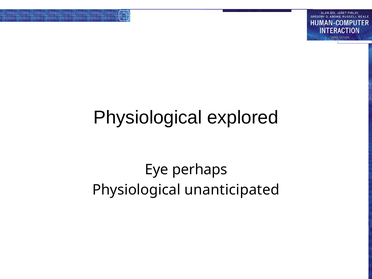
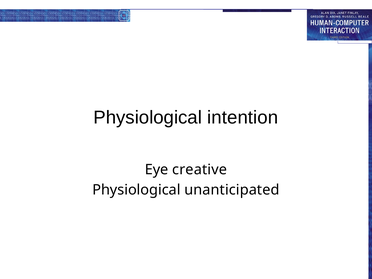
explored: explored -> intention
perhaps: perhaps -> creative
